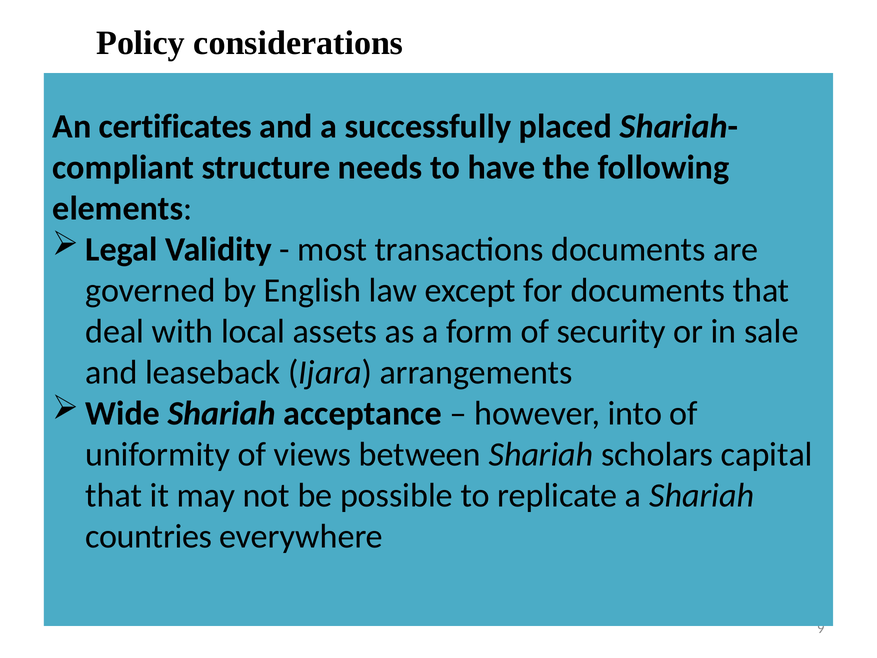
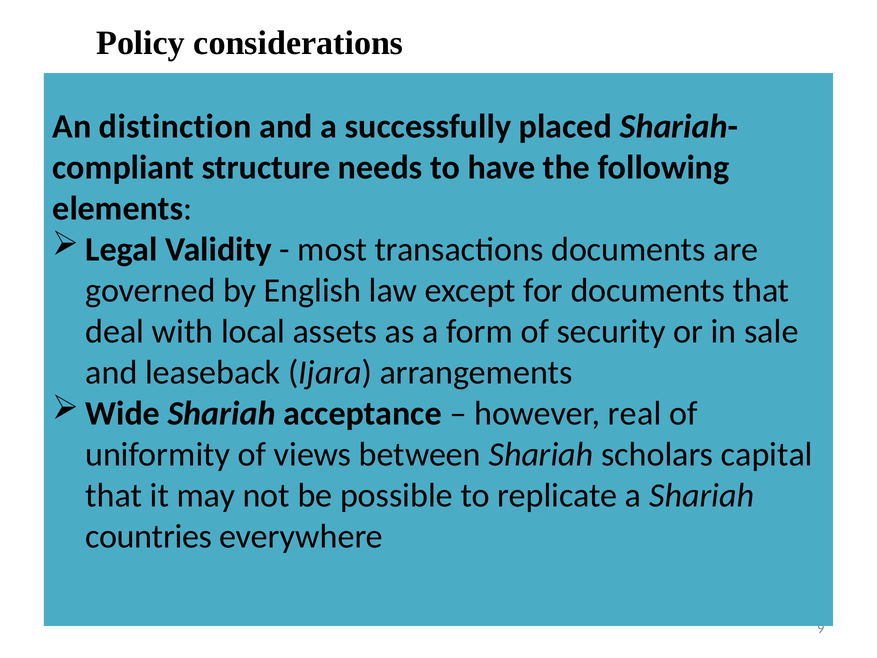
certificates: certificates -> distinction
into: into -> real
